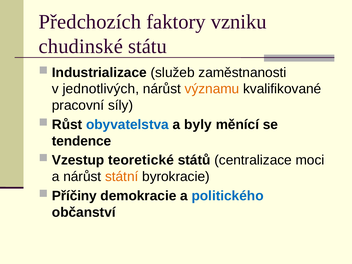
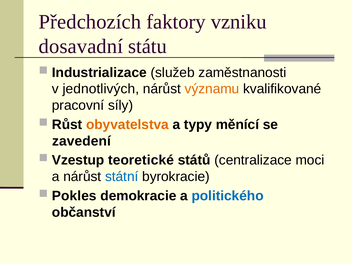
chudinské: chudinské -> dosavadní
obyvatelstva colour: blue -> orange
byly: byly -> typy
tendence: tendence -> zavedení
státní colour: orange -> blue
Příčiny: Příčiny -> Pokles
